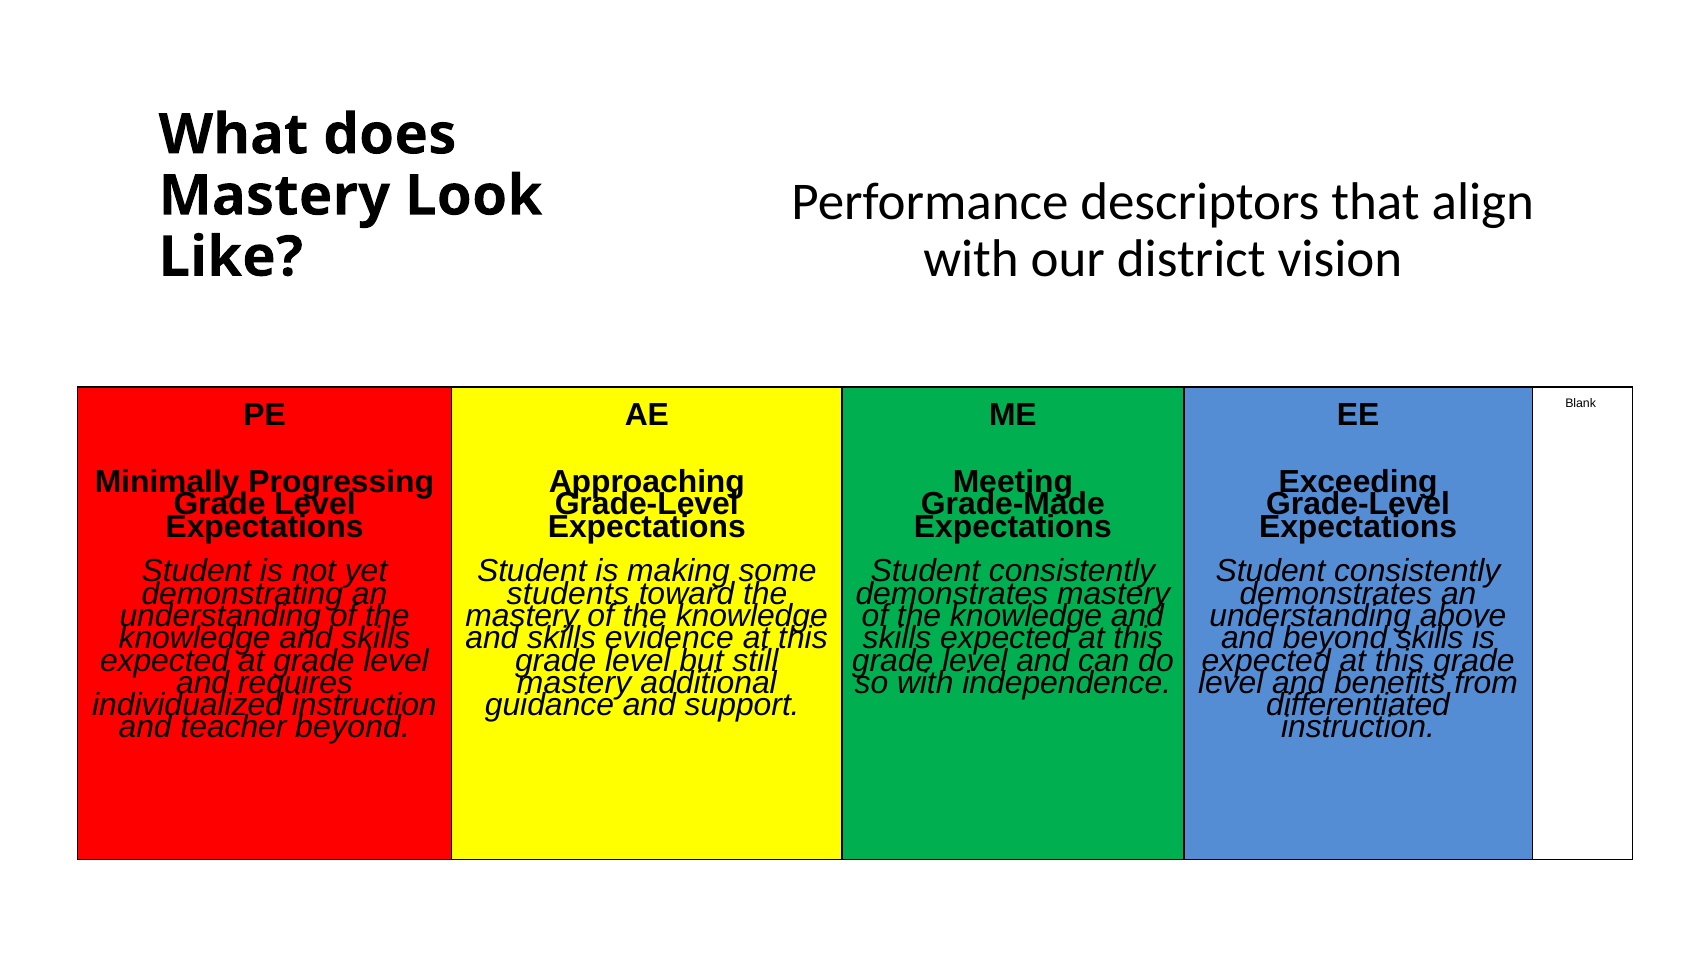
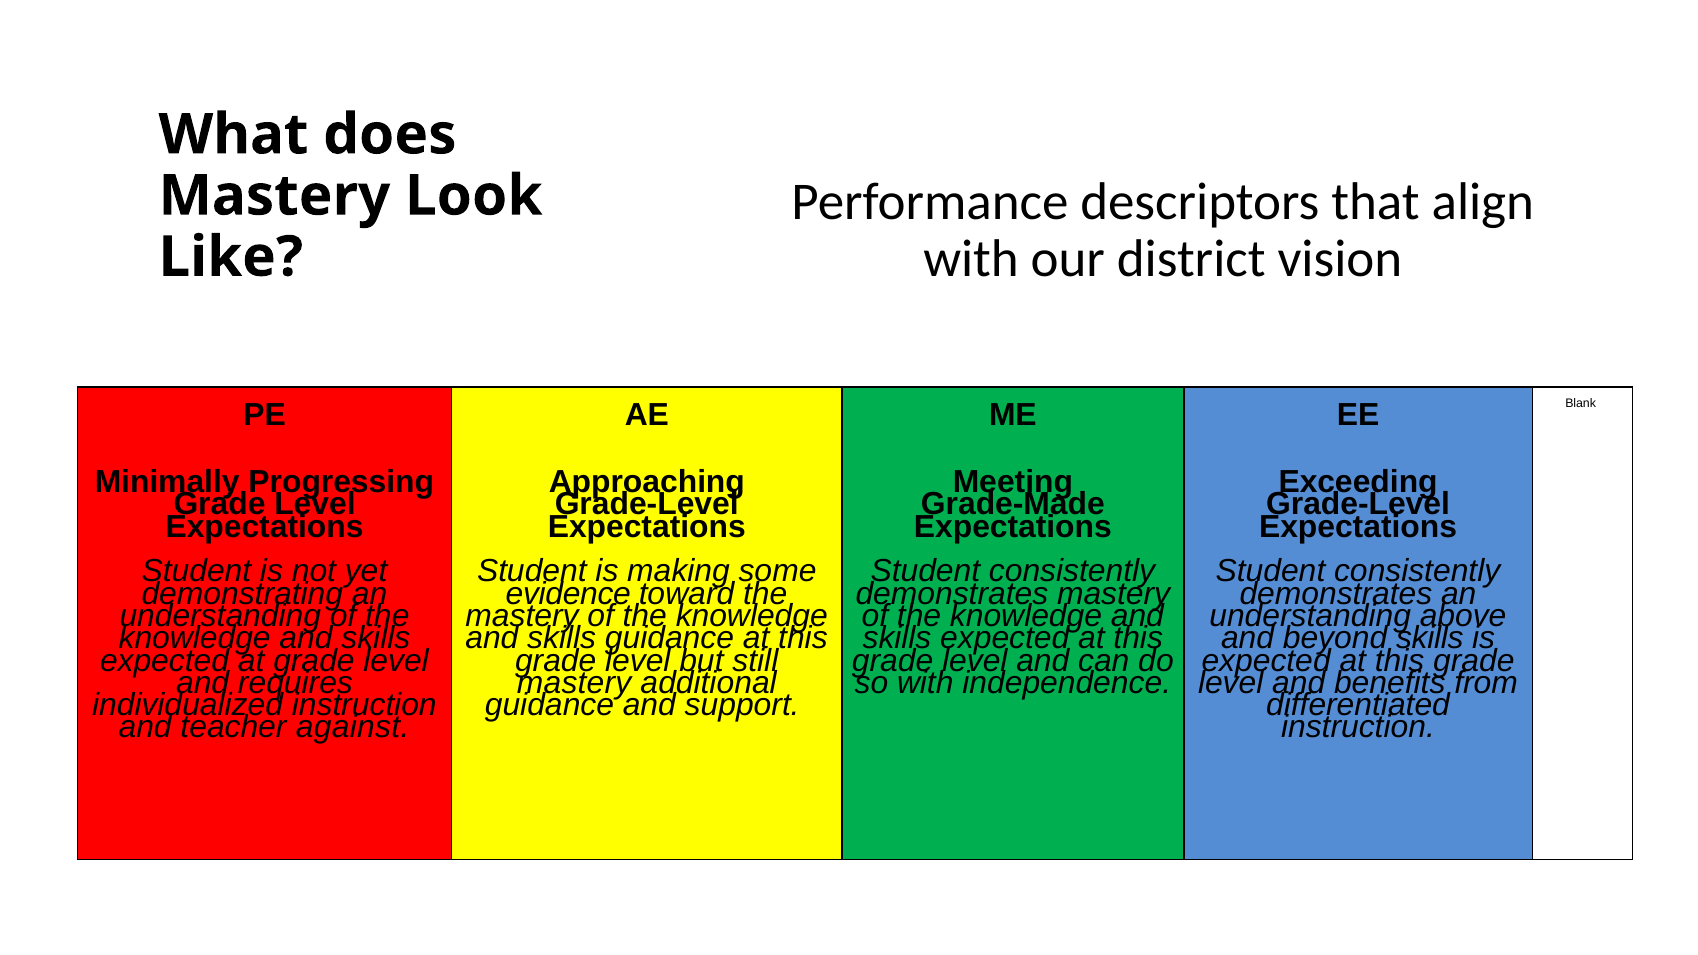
students: students -> evidence
skills evidence: evidence -> guidance
teacher beyond: beyond -> against
